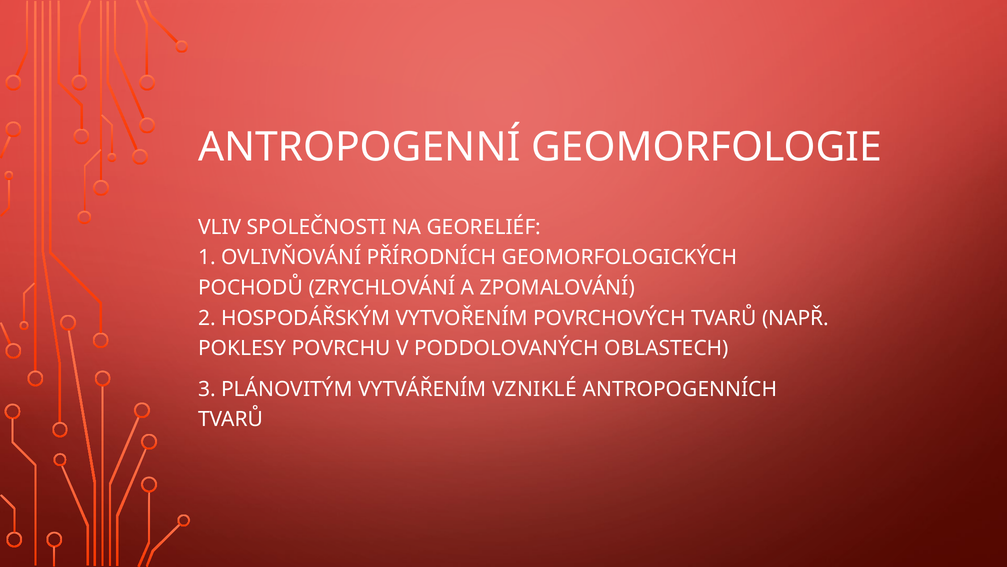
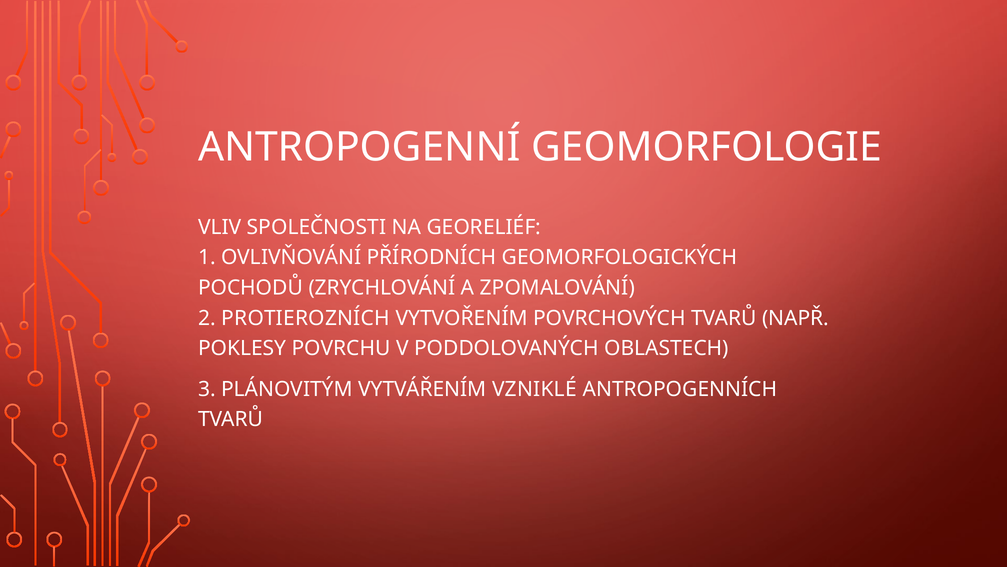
HOSPODÁŘSKÝM: HOSPODÁŘSKÝM -> PROTIEROZNÍCH
